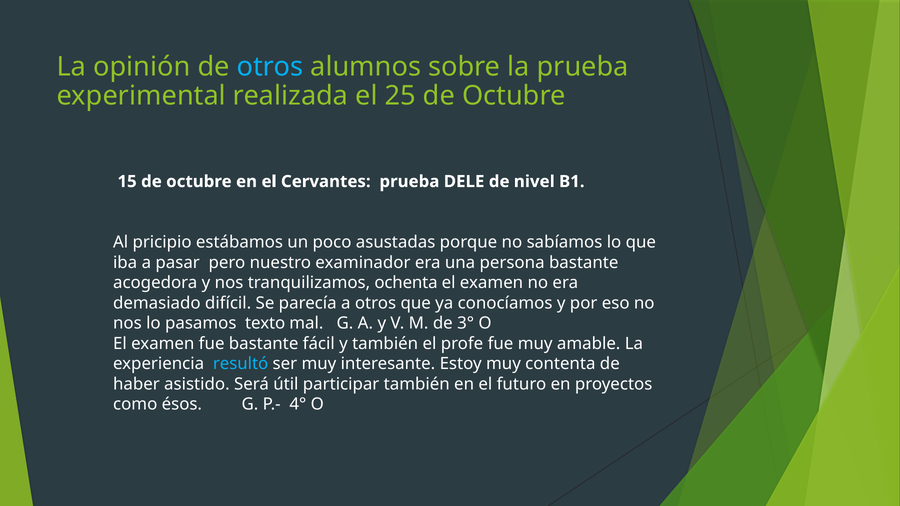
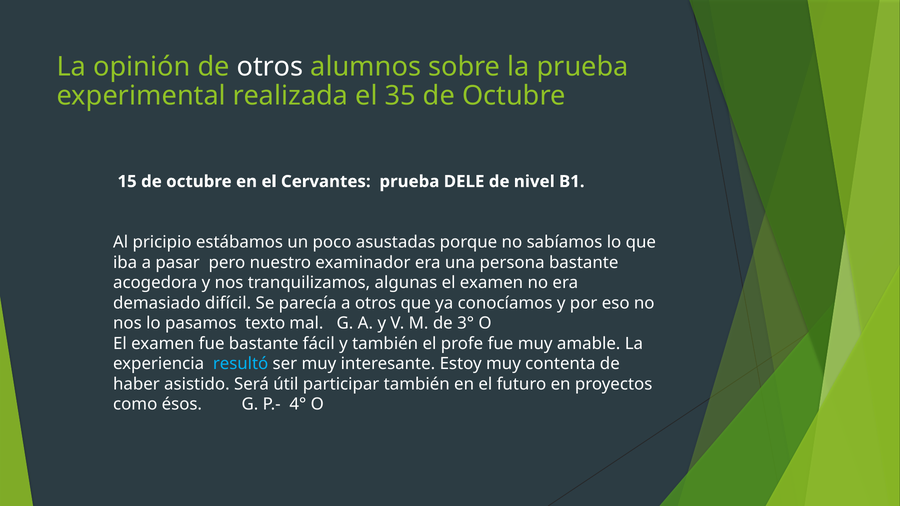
otros at (270, 67) colour: light blue -> white
25: 25 -> 35
ochenta: ochenta -> algunas
